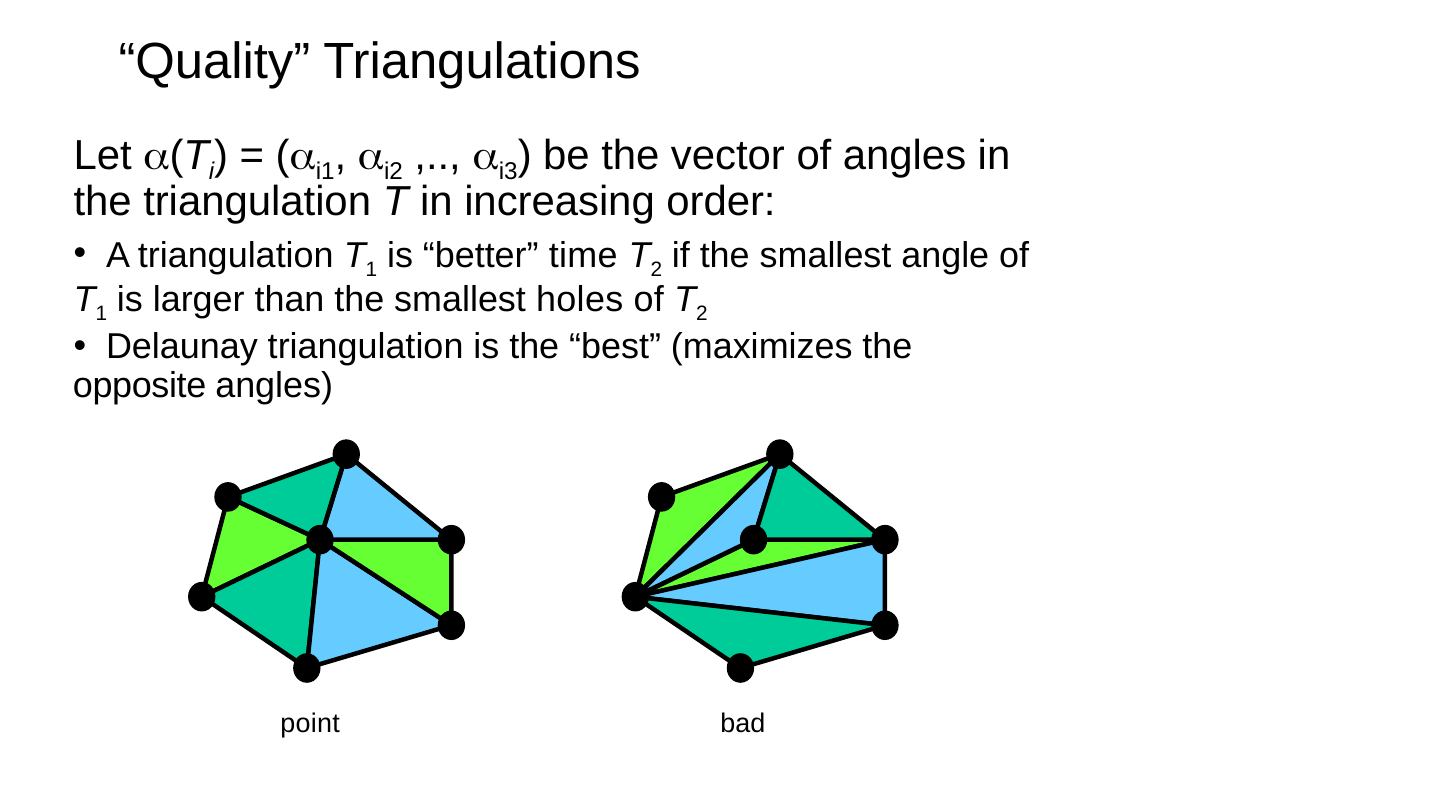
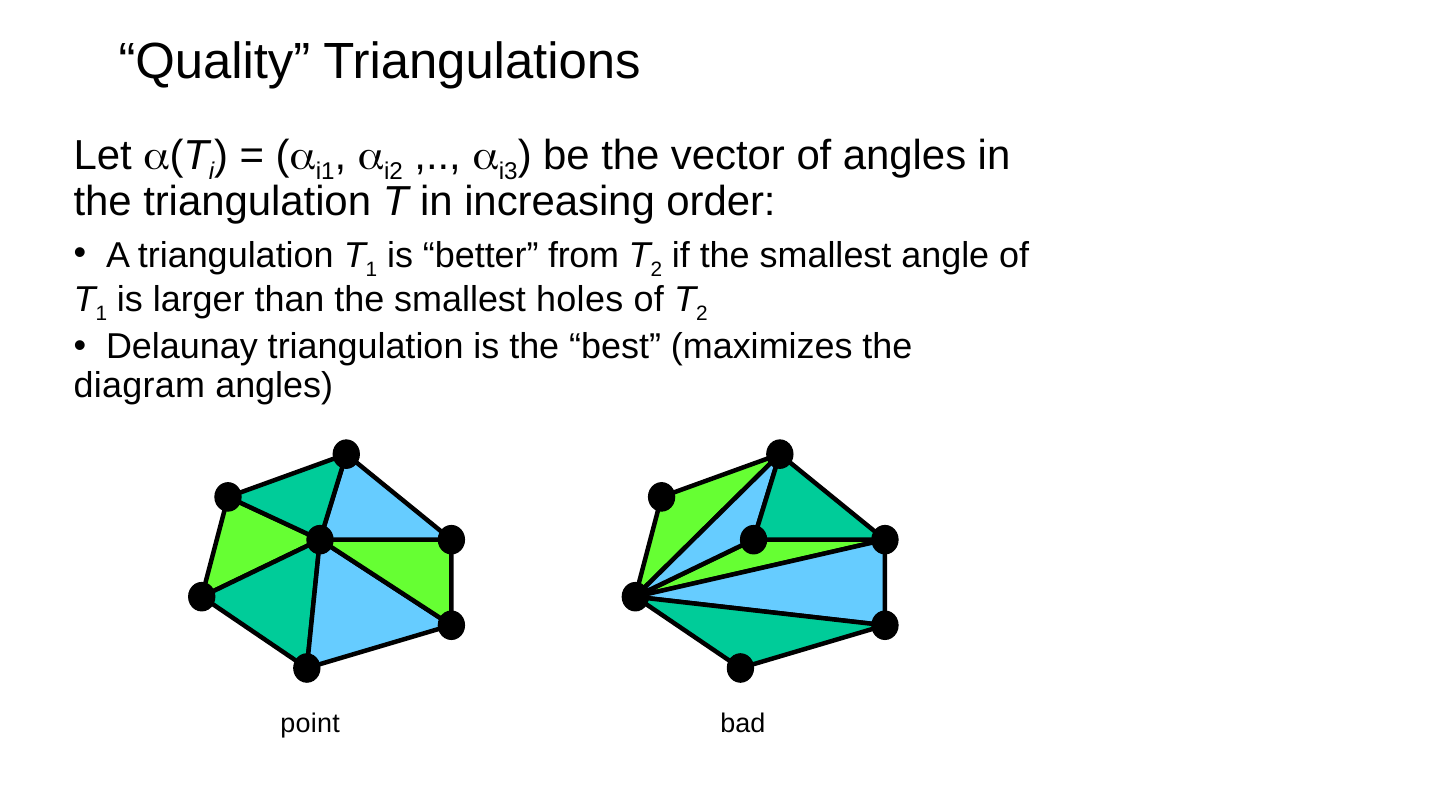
time: time -> from
opposite: opposite -> diagram
